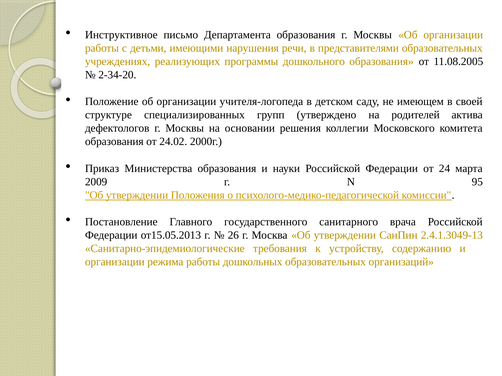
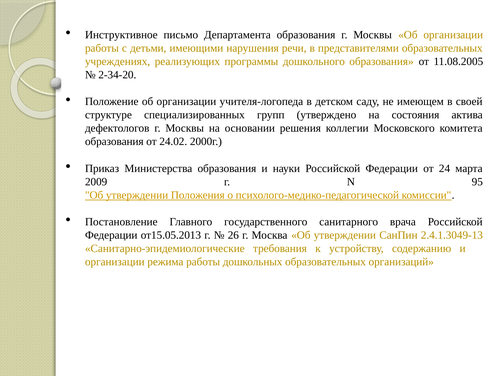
родителей: родителей -> состояния
